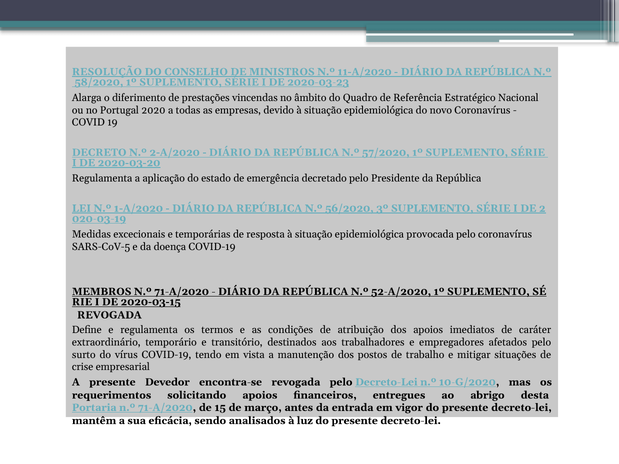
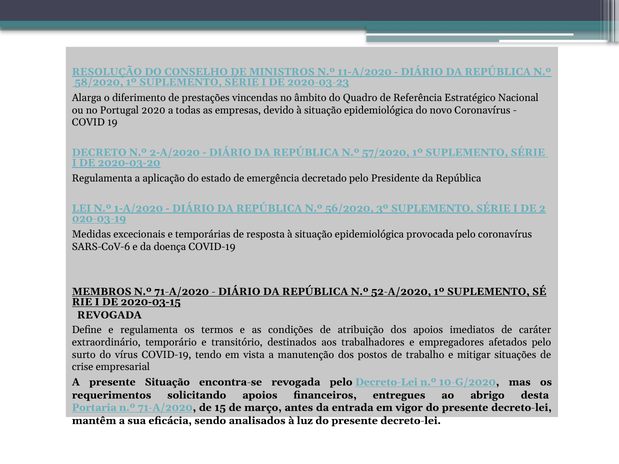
SARS-CoV-5: SARS-CoV-5 -> SARS-CoV-6
presente Devedor: Devedor -> Situação
